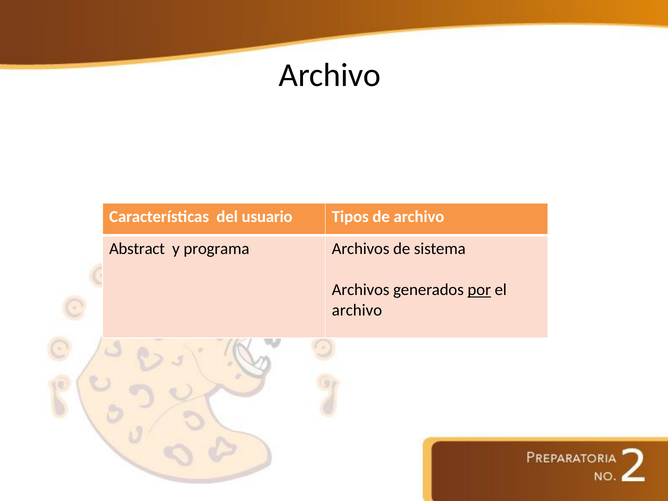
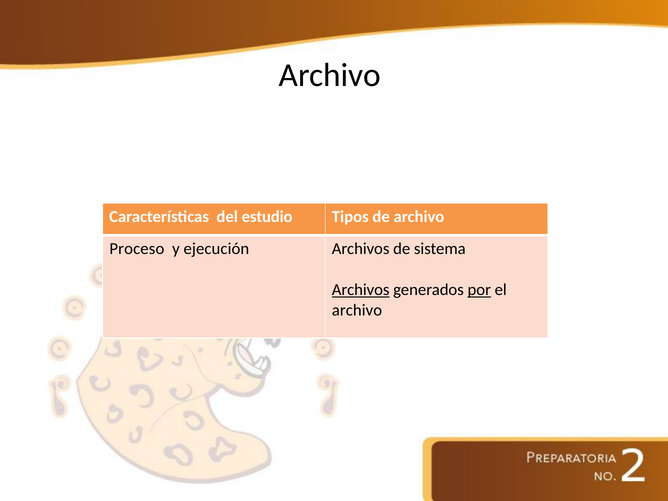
usuario: usuario -> estudio
Abstract: Abstract -> Proceso
programa: programa -> ejecución
Archivos at (361, 290) underline: none -> present
